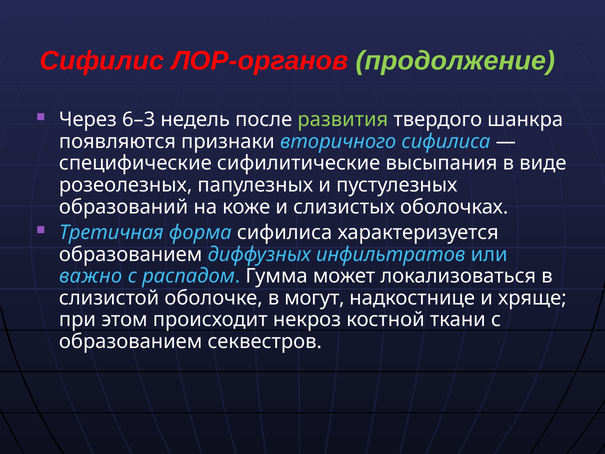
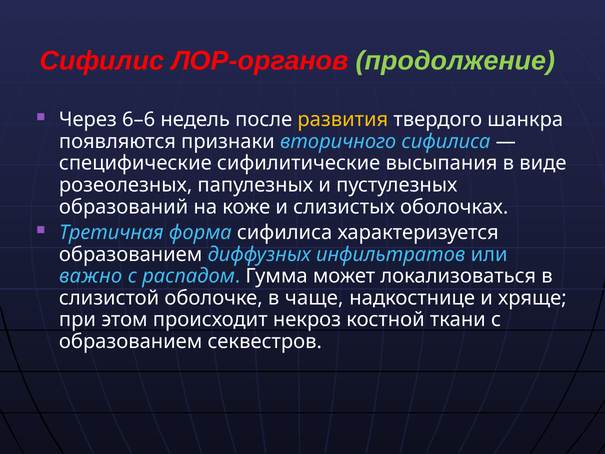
6–3: 6–3 -> 6–6
развития colour: light green -> yellow
могут: могут -> чаще
